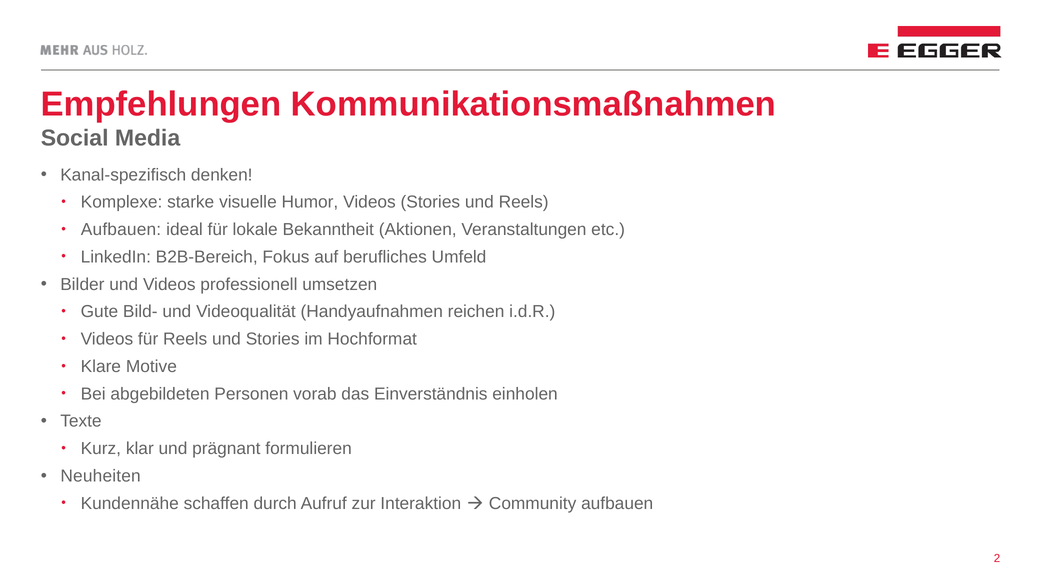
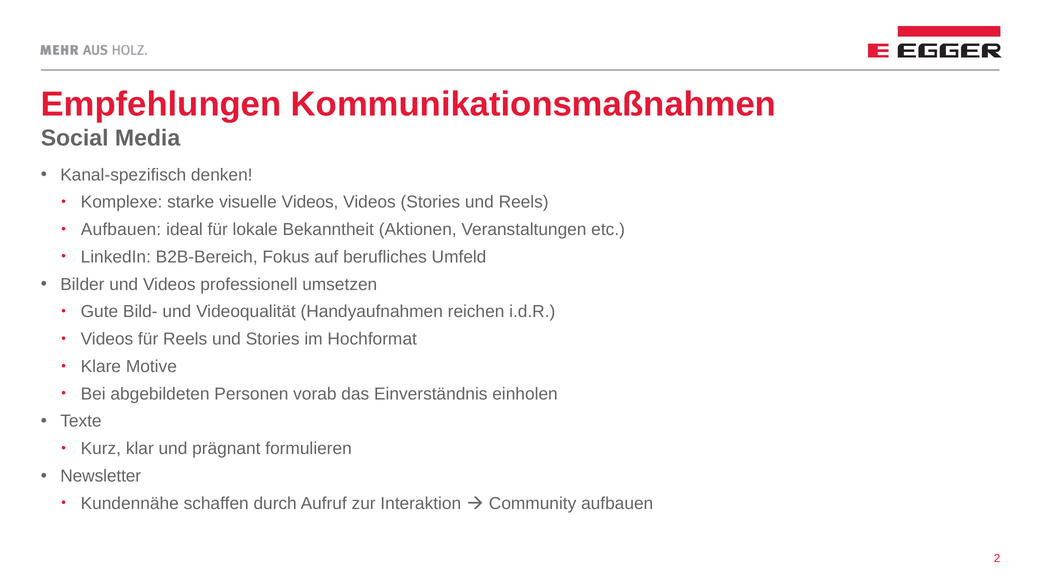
visuelle Humor: Humor -> Videos
Neuheiten: Neuheiten -> Newsletter
